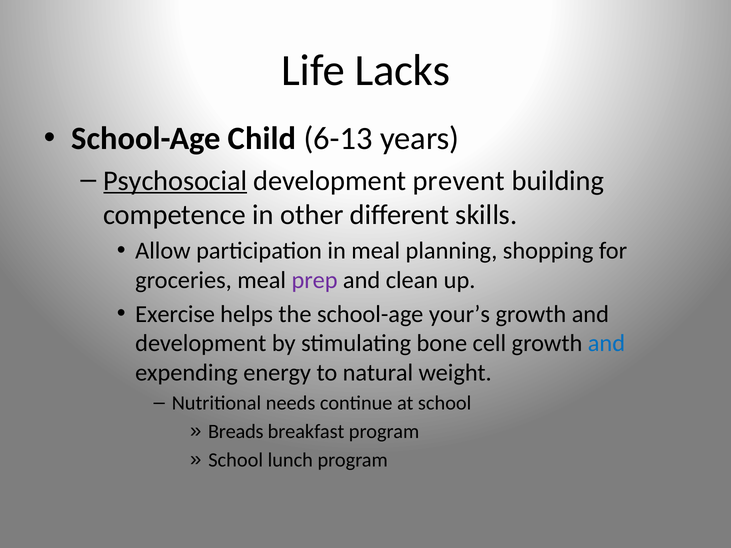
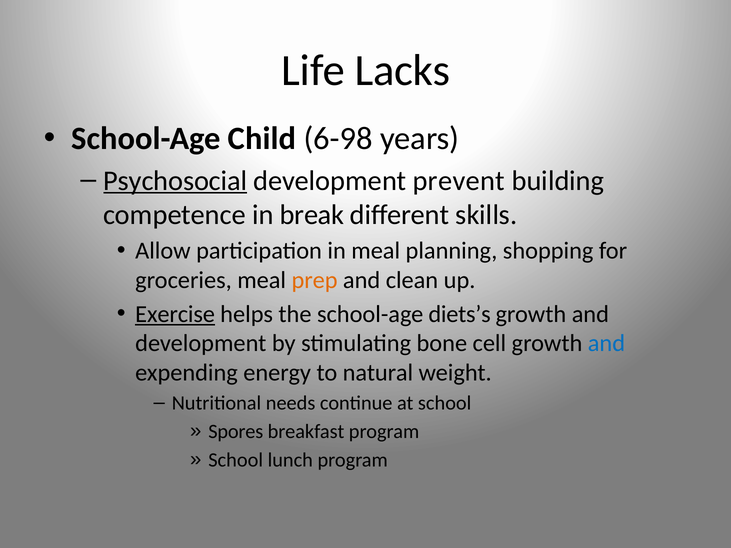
6-13: 6-13 -> 6-98
other: other -> break
prep colour: purple -> orange
Exercise underline: none -> present
your’s: your’s -> diets’s
Breads: Breads -> Spores
